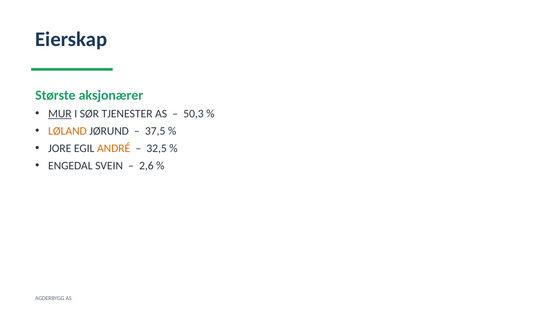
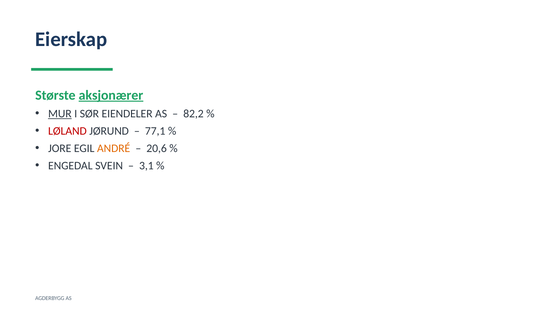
aksjonærer underline: none -> present
TJENESTER: TJENESTER -> EIENDELER
50,3: 50,3 -> 82,2
LØLAND colour: orange -> red
37,5: 37,5 -> 77,1
32,5: 32,5 -> 20,6
2,6: 2,6 -> 3,1
